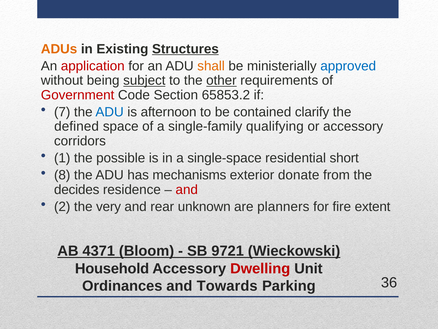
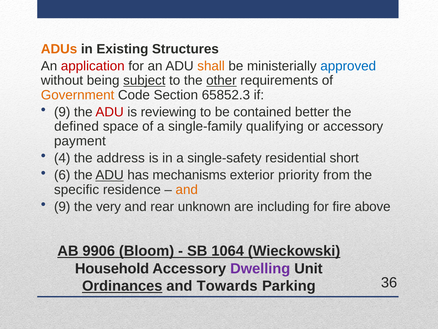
Structures underline: present -> none
Government colour: red -> orange
65853.2: 65853.2 -> 65852.3
7 at (62, 112): 7 -> 9
ADU at (110, 112) colour: blue -> red
afternoon: afternoon -> reviewing
clarify: clarify -> better
corridors: corridors -> payment
1: 1 -> 4
possible: possible -> address
single-space: single-space -> single-safety
8: 8 -> 6
ADU at (110, 175) underline: none -> present
donate: donate -> priority
decides: decides -> specific
and at (187, 189) colour: red -> orange
2 at (62, 206): 2 -> 9
planners: planners -> including
extent: extent -> above
4371: 4371 -> 9906
9721: 9721 -> 1064
Dwelling colour: red -> purple
Ordinances underline: none -> present
